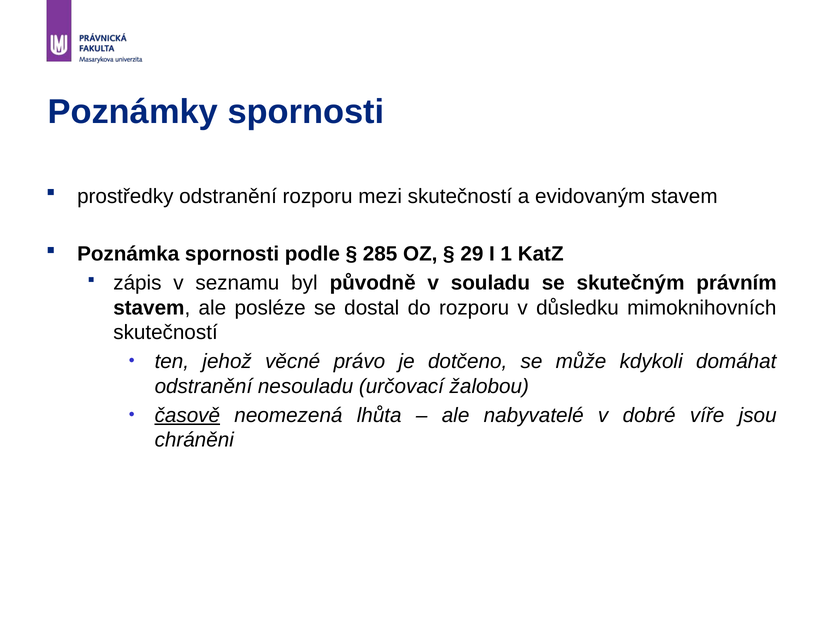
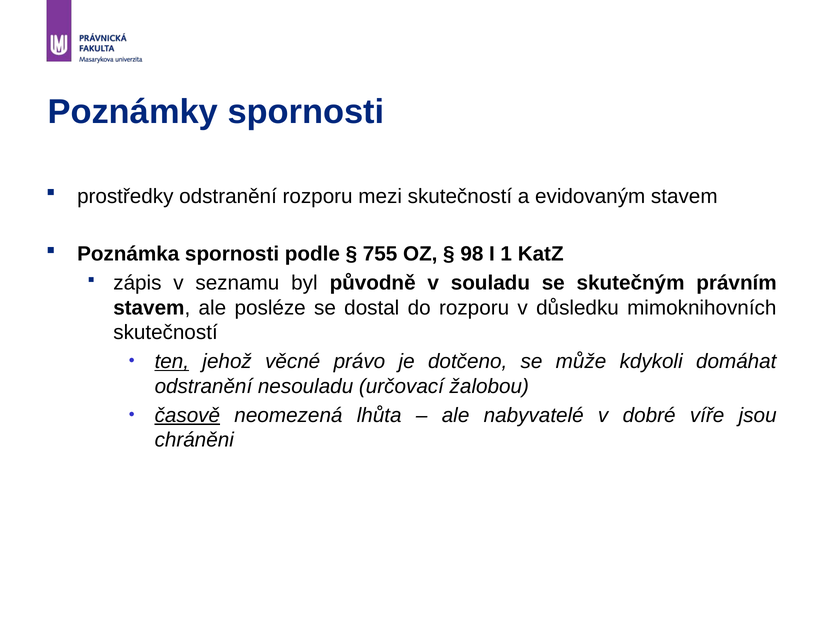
285: 285 -> 755
29: 29 -> 98
ten underline: none -> present
